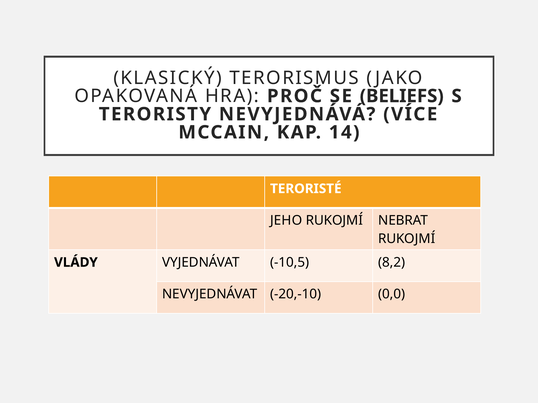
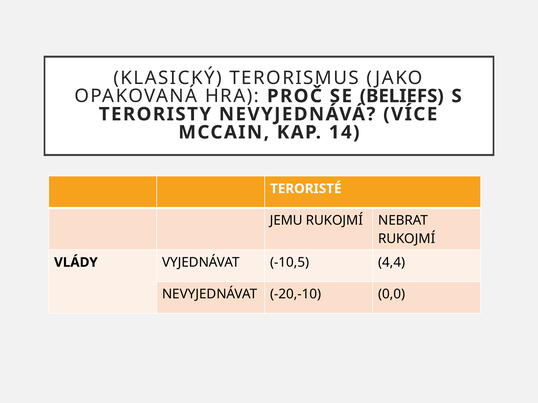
JEHO: JEHO -> JEMU
8,2: 8,2 -> 4,4
